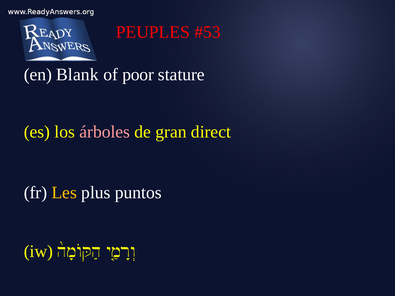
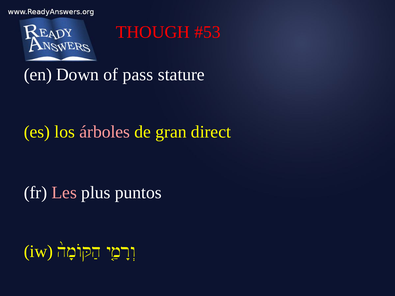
PEUPLES: PEUPLES -> THOUGH
Blank: Blank -> Down
poor: poor -> pass
Les colour: yellow -> pink
